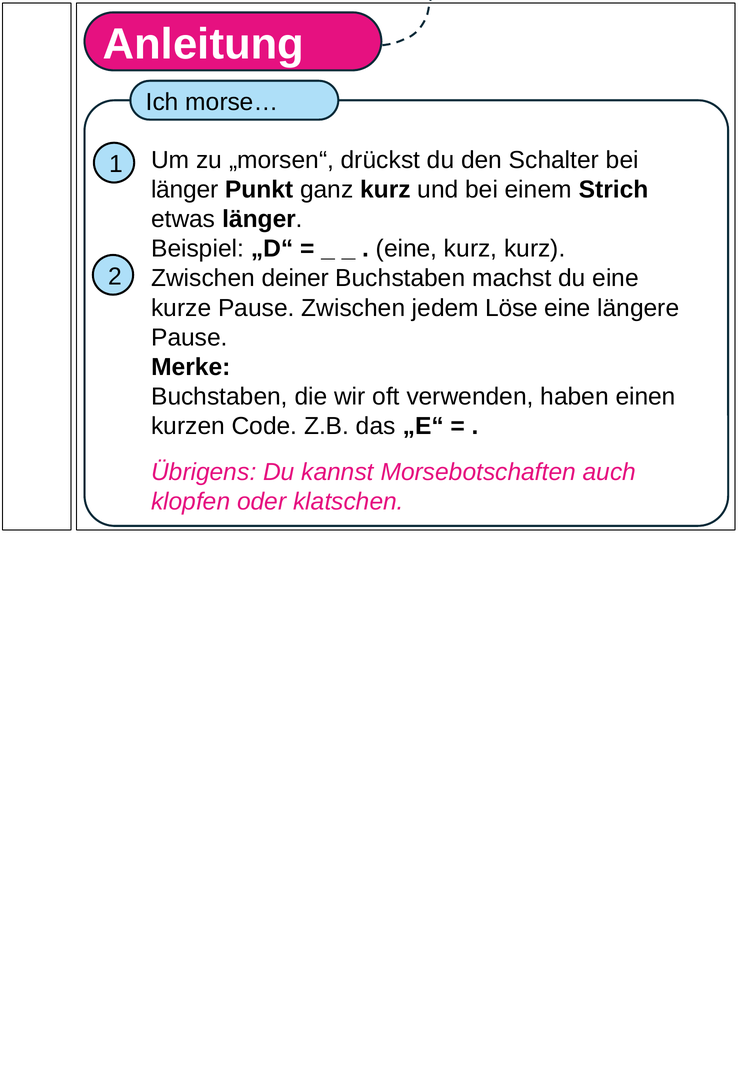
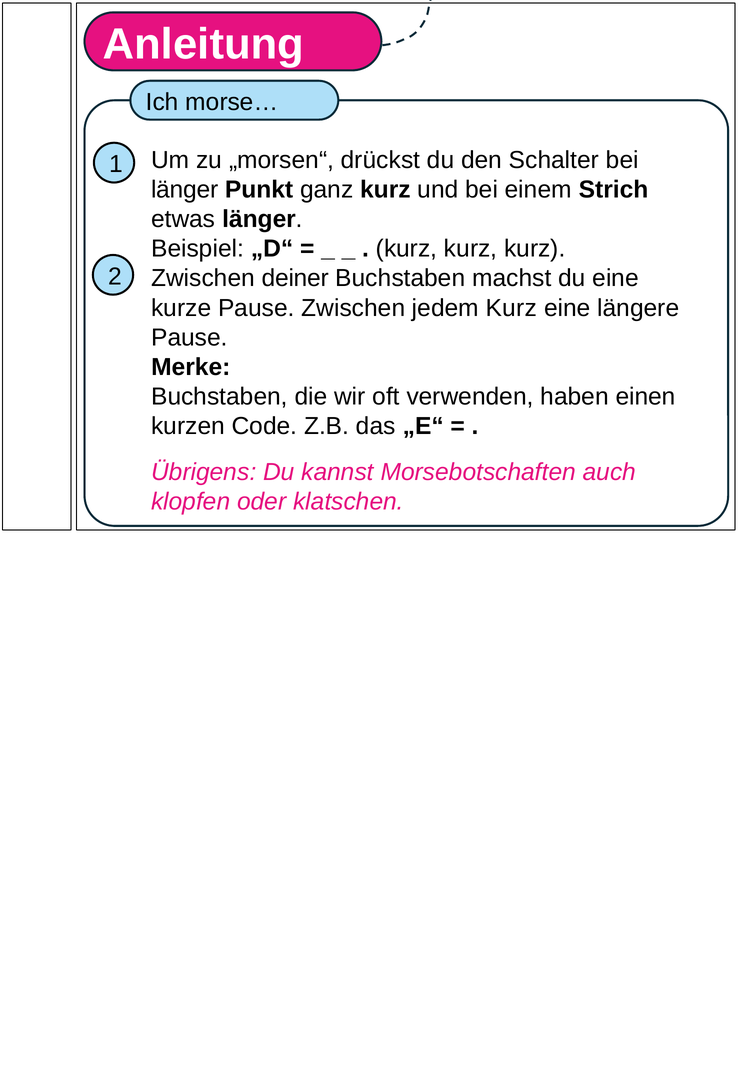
eine at (407, 249): eine -> kurz
jedem Löse: Löse -> Kurz
